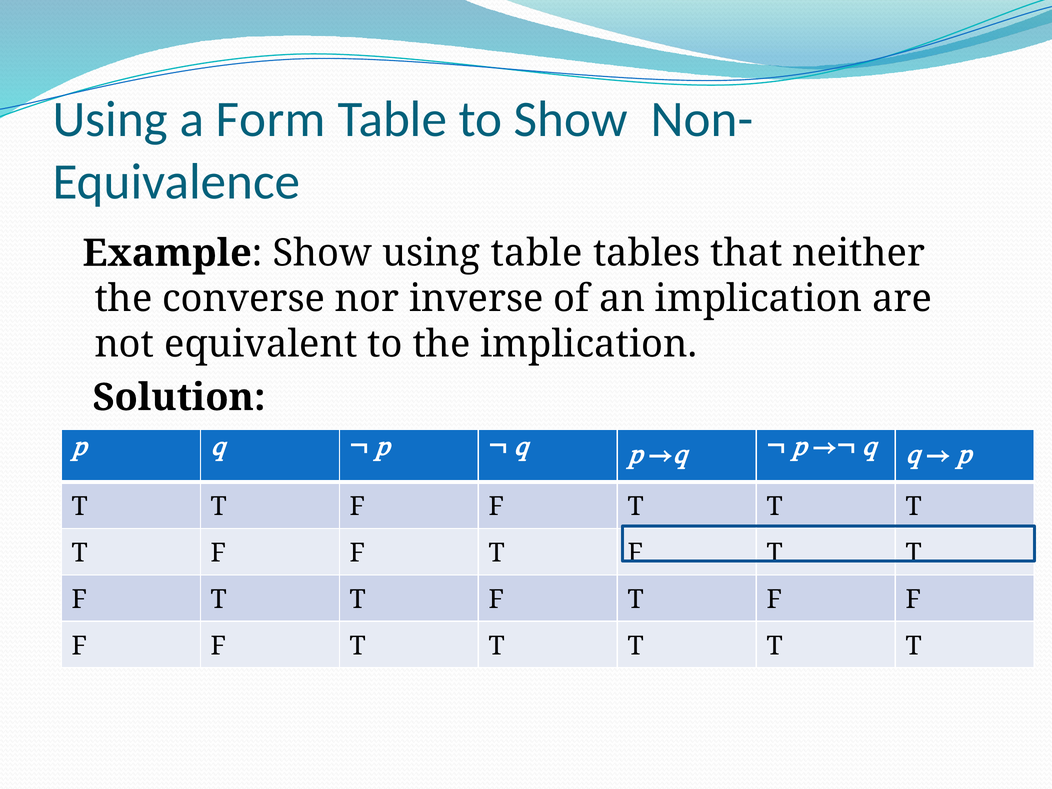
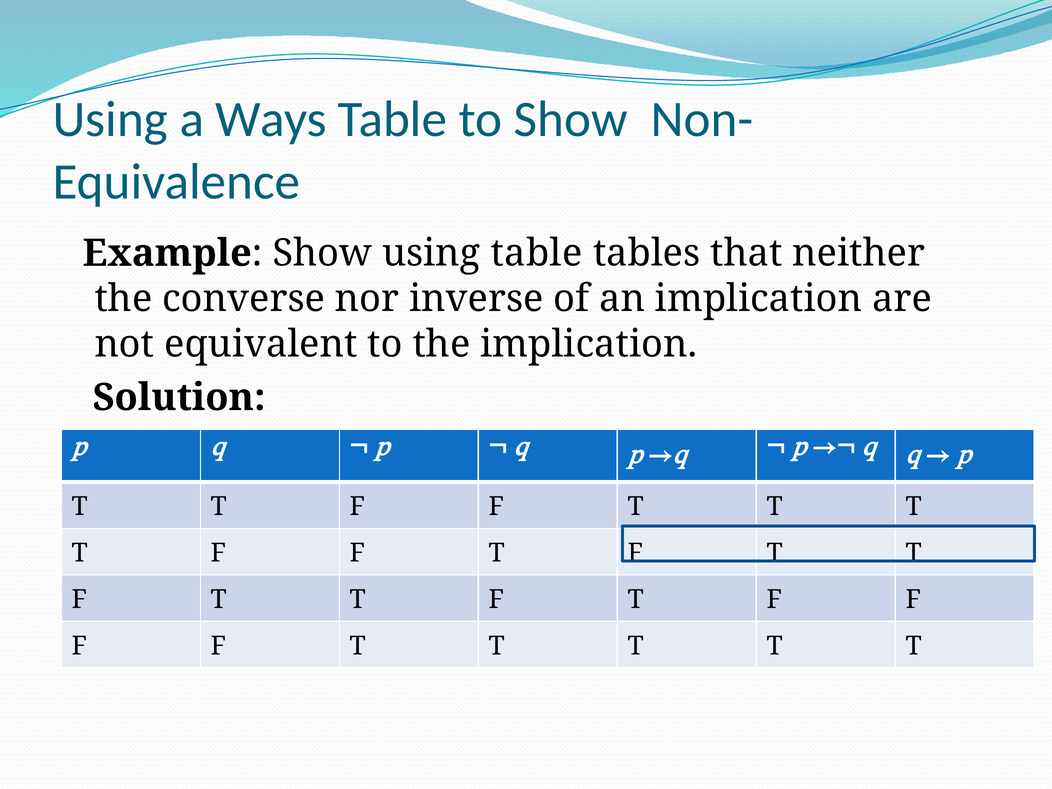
Form: Form -> Ways
